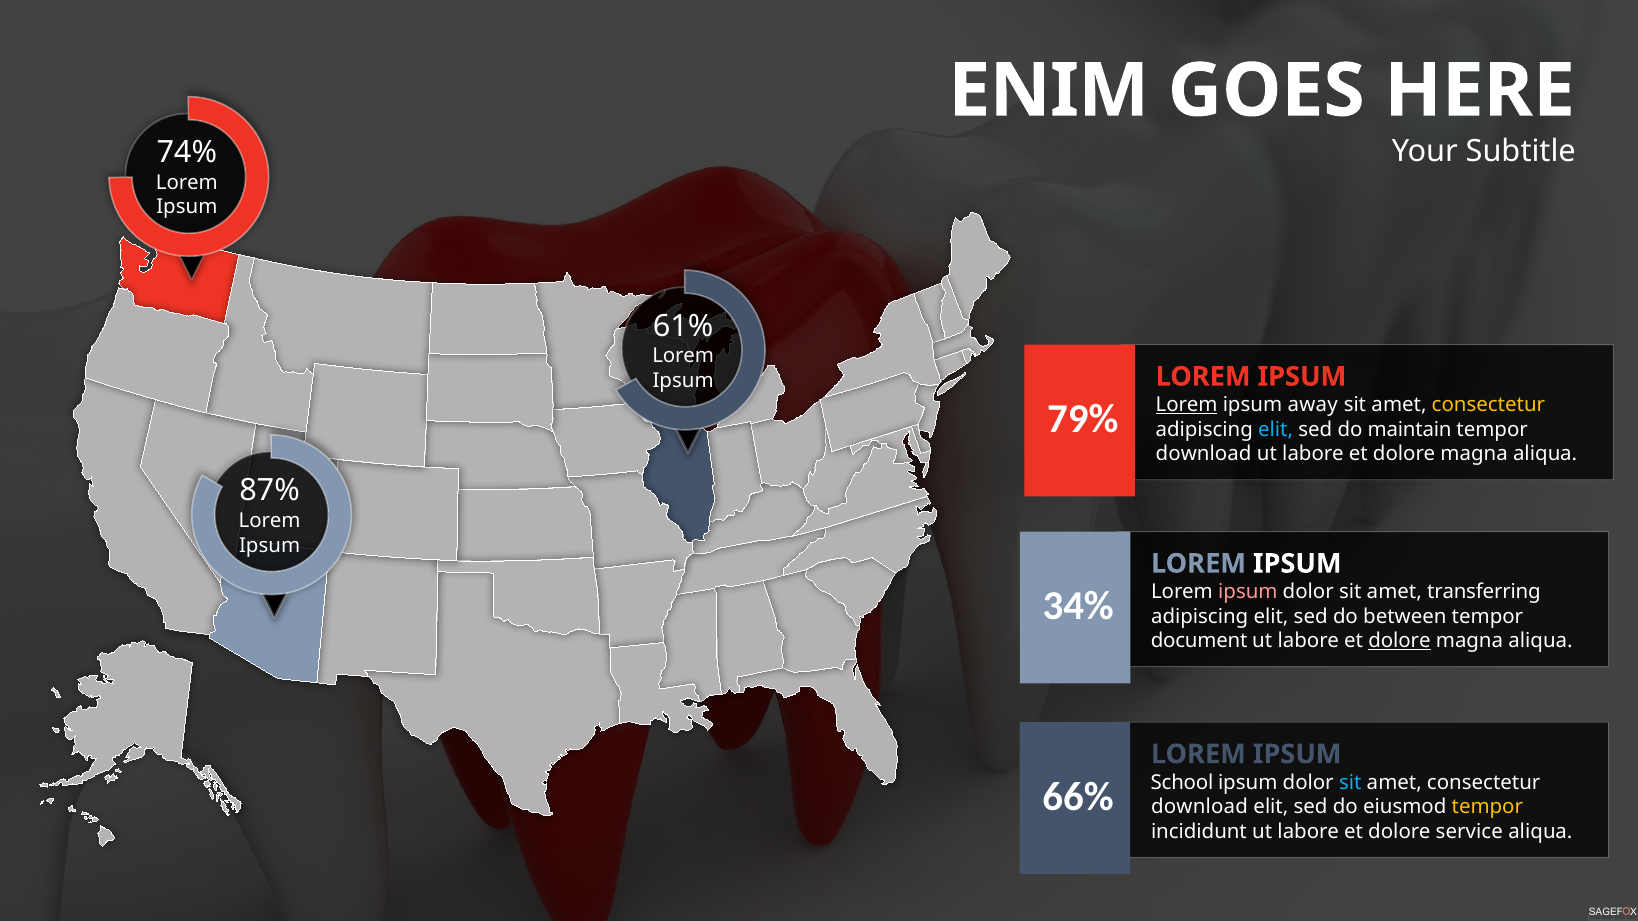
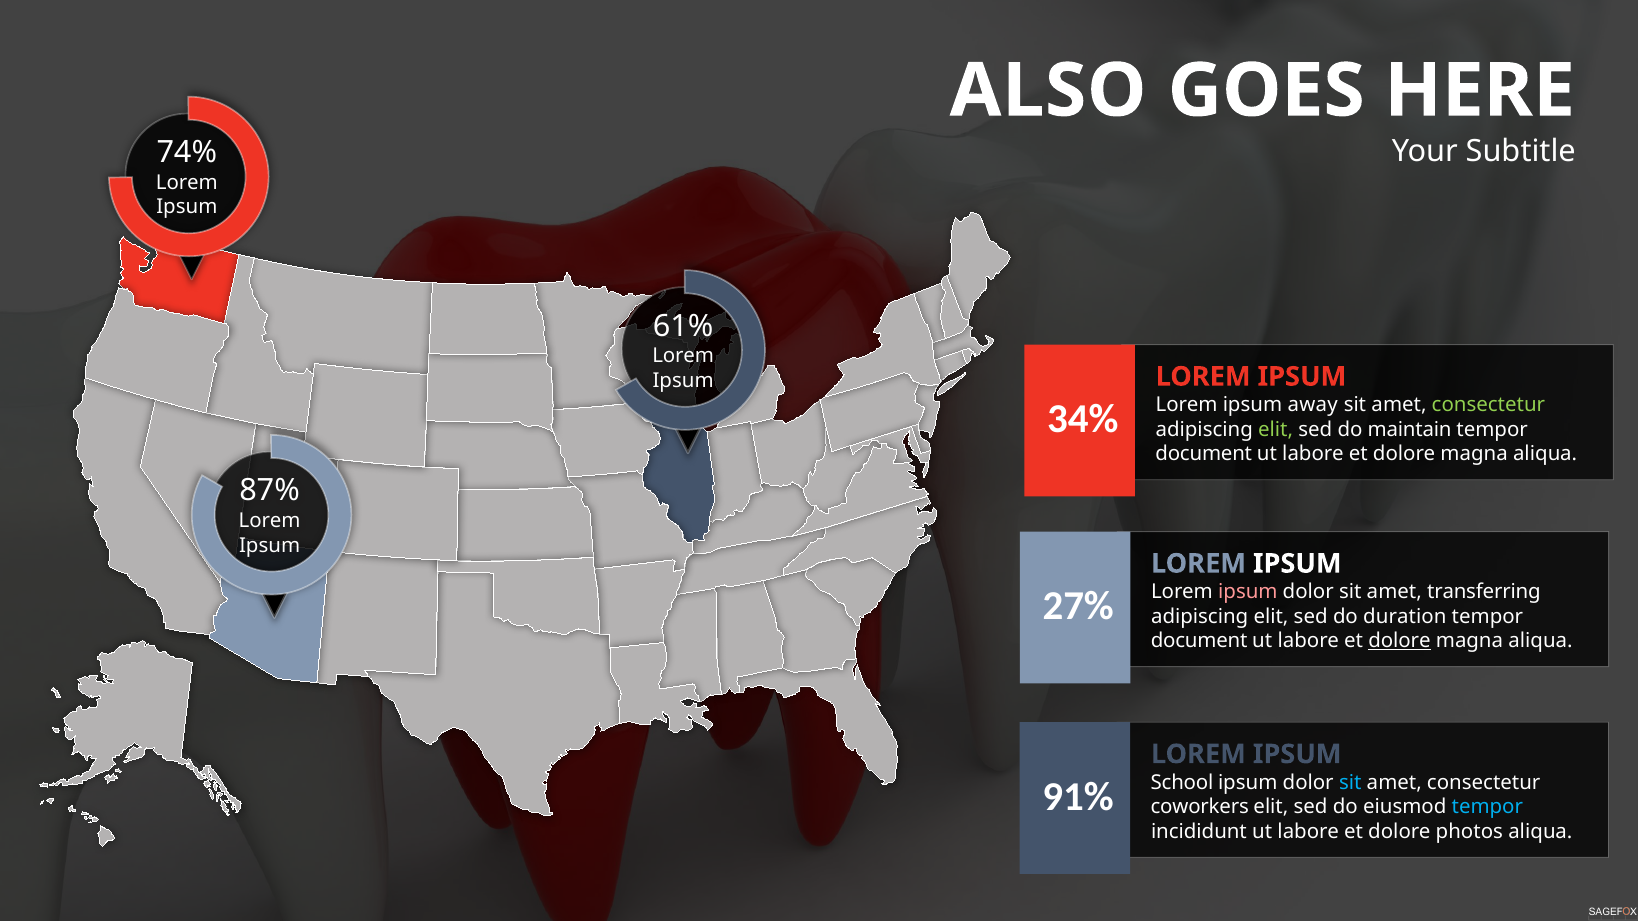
ENIM: ENIM -> ALSO
Lorem at (1187, 405) underline: present -> none
consectetur at (1488, 405) colour: yellow -> light green
79%: 79% -> 34%
elit at (1276, 430) colour: light blue -> light green
download at (1204, 454): download -> document
34%: 34% -> 27%
between: between -> duration
66%: 66% -> 91%
download at (1200, 807): download -> coworkers
tempor at (1487, 807) colour: yellow -> light blue
service: service -> photos
